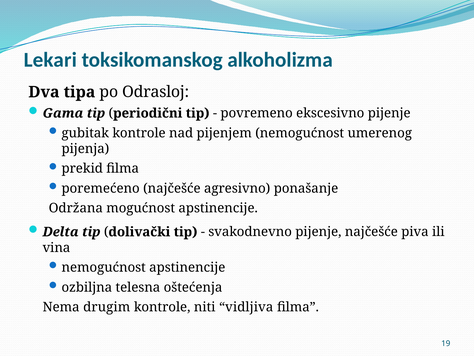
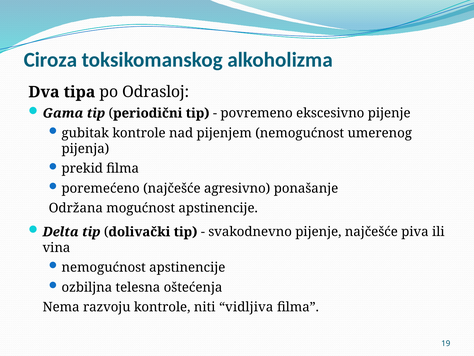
Lekari: Lekari -> Ciroza
drugim: drugim -> razvoju
